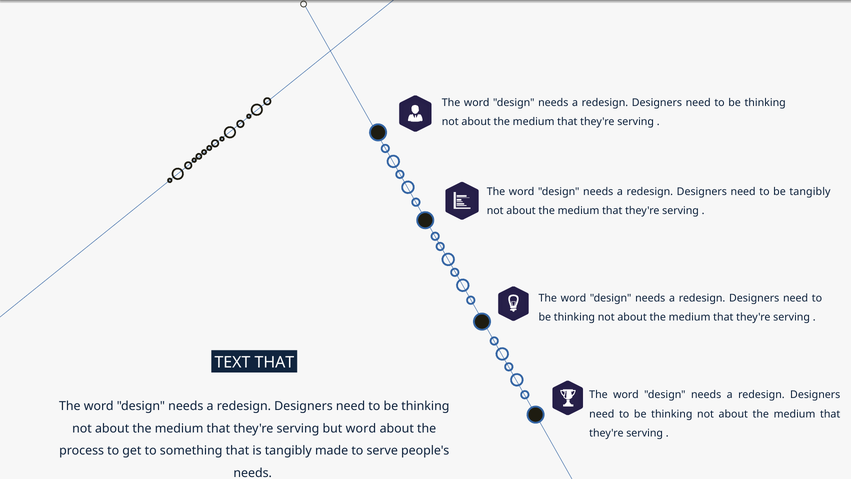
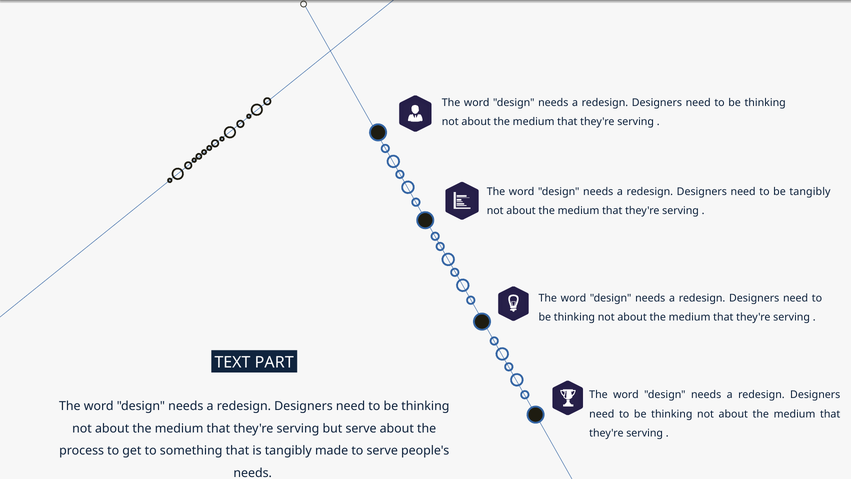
TEXT THAT: THAT -> PART
but word: word -> serve
